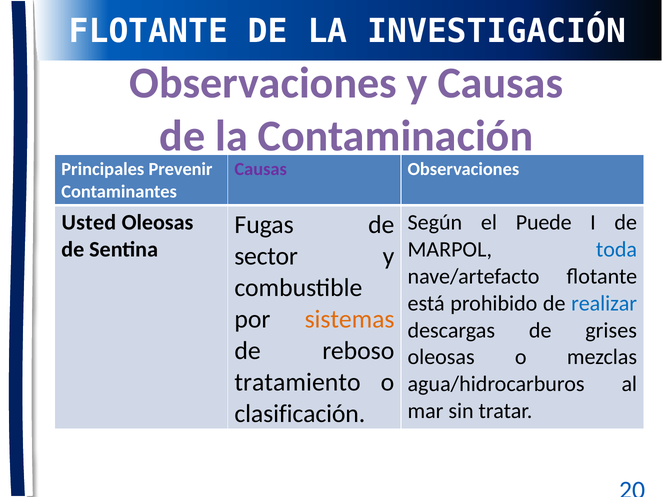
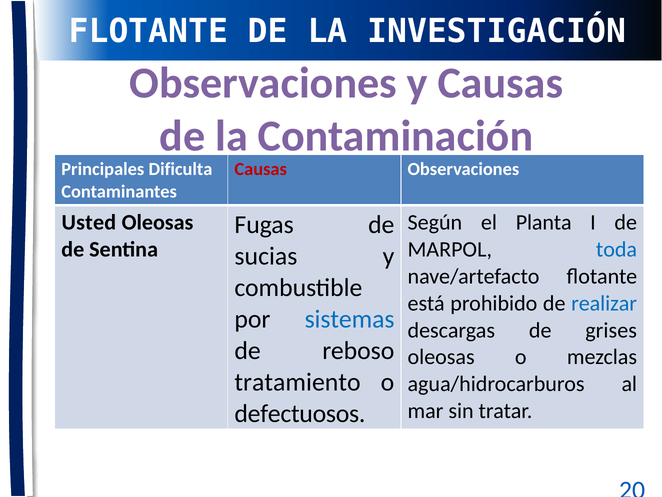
Prevenir: Prevenir -> Dificulta
Causas at (261, 169) colour: purple -> red
Puede: Puede -> Planta
sector: sector -> sucias
sistemas colour: orange -> blue
clasificación: clasificación -> defectuosos
